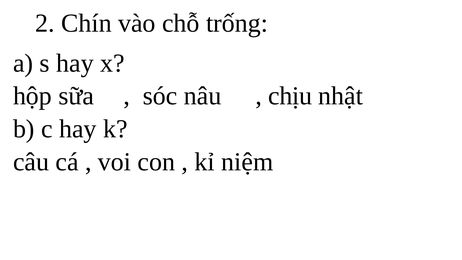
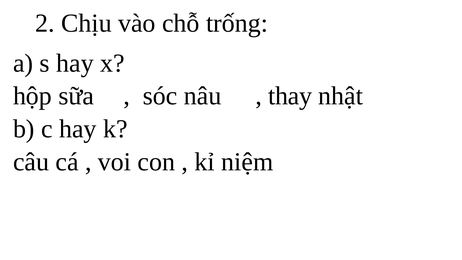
Chín: Chín -> Chịu
chịu: chịu -> thay
